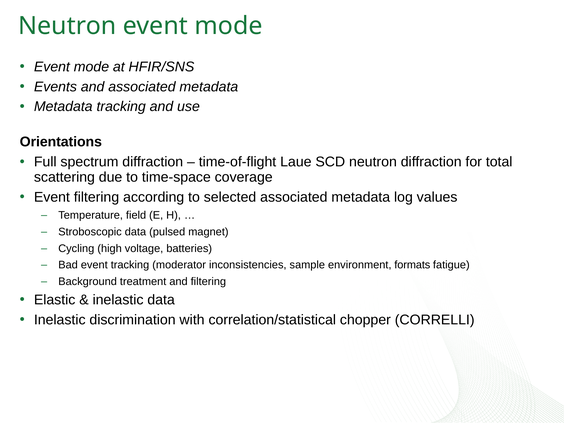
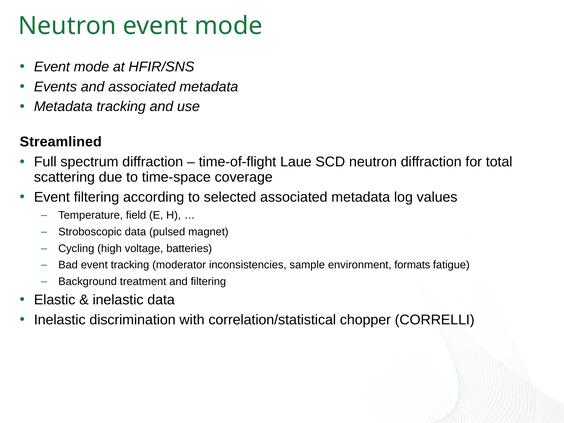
Orientations: Orientations -> Streamlined
